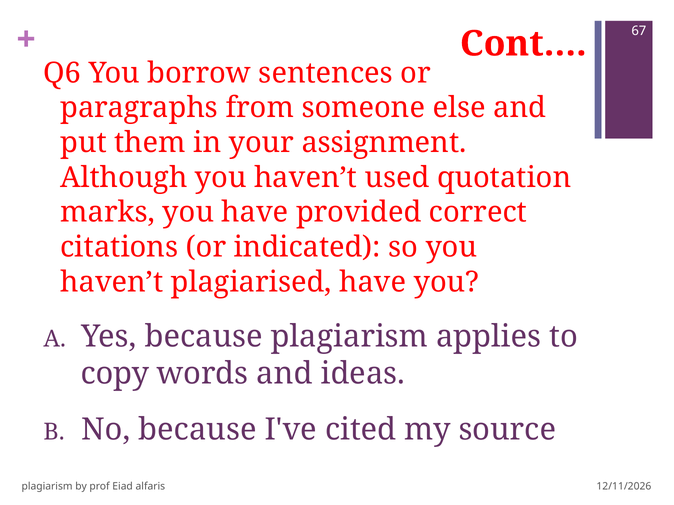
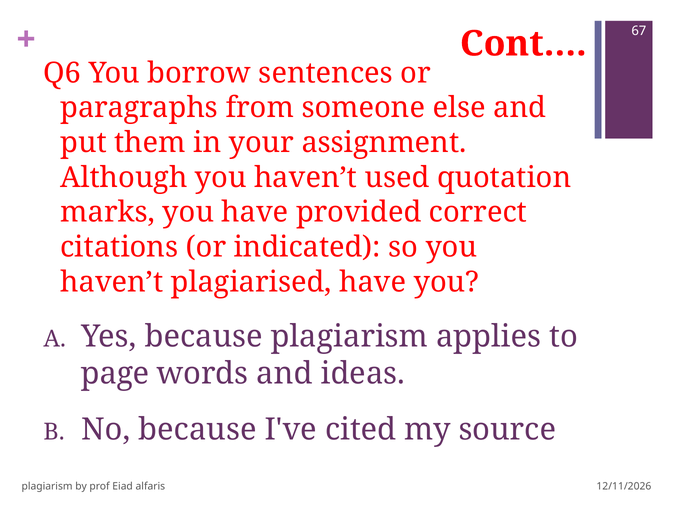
copy: copy -> page
